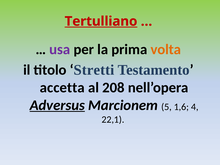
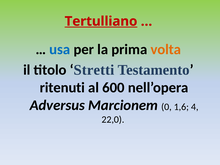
usa colour: purple -> blue
accetta: accetta -> ritenuti
208: 208 -> 600
Adversus underline: present -> none
5: 5 -> 0
22,1: 22,1 -> 22,0
